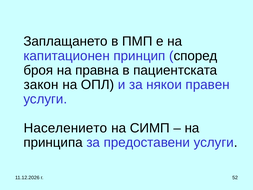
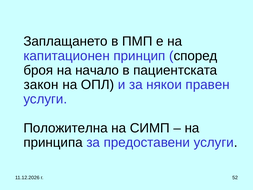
правна: правна -> начало
Населението: Населението -> Положителна
